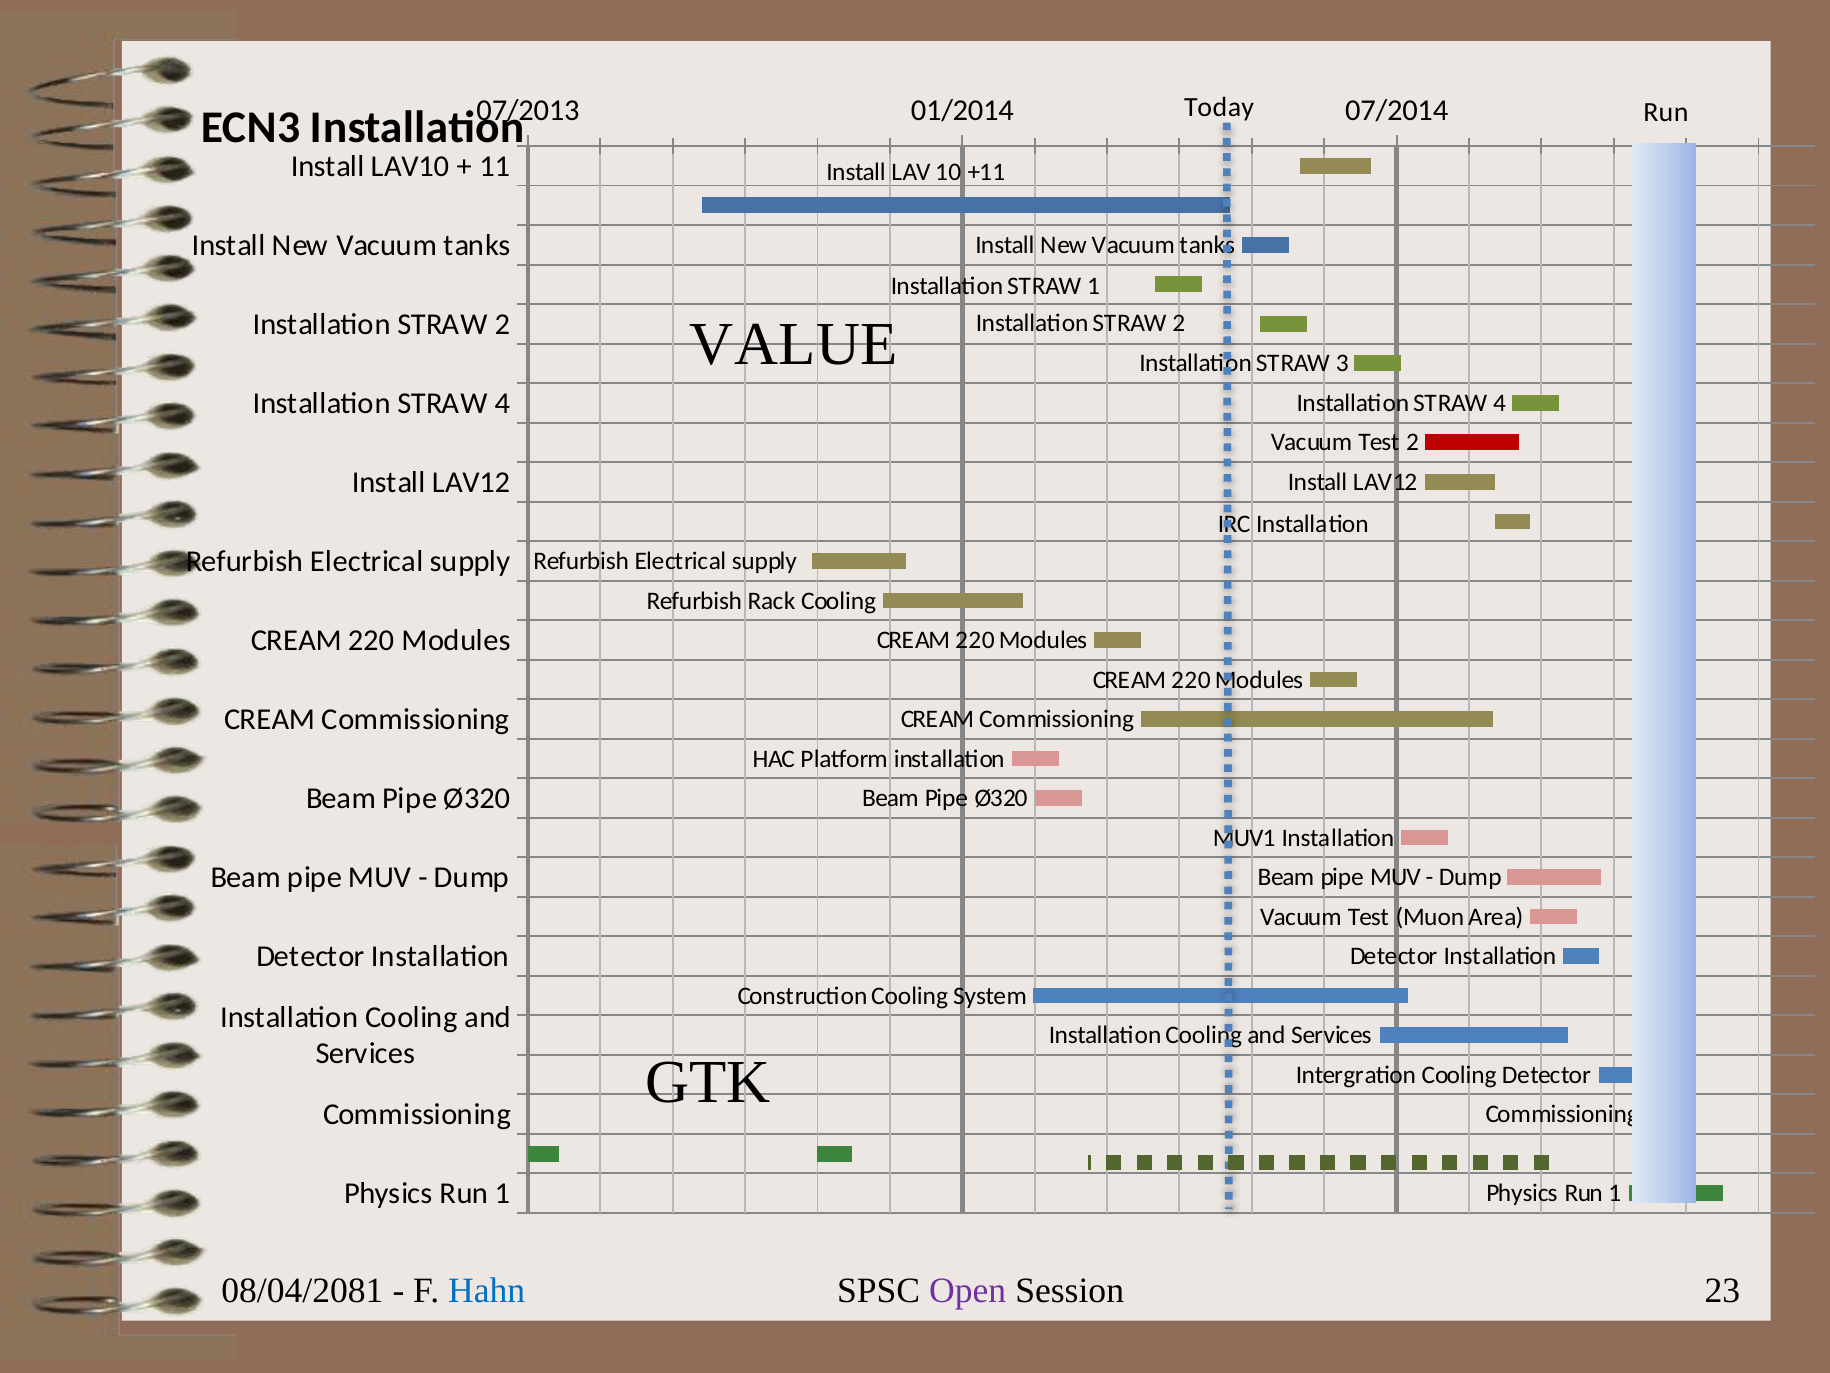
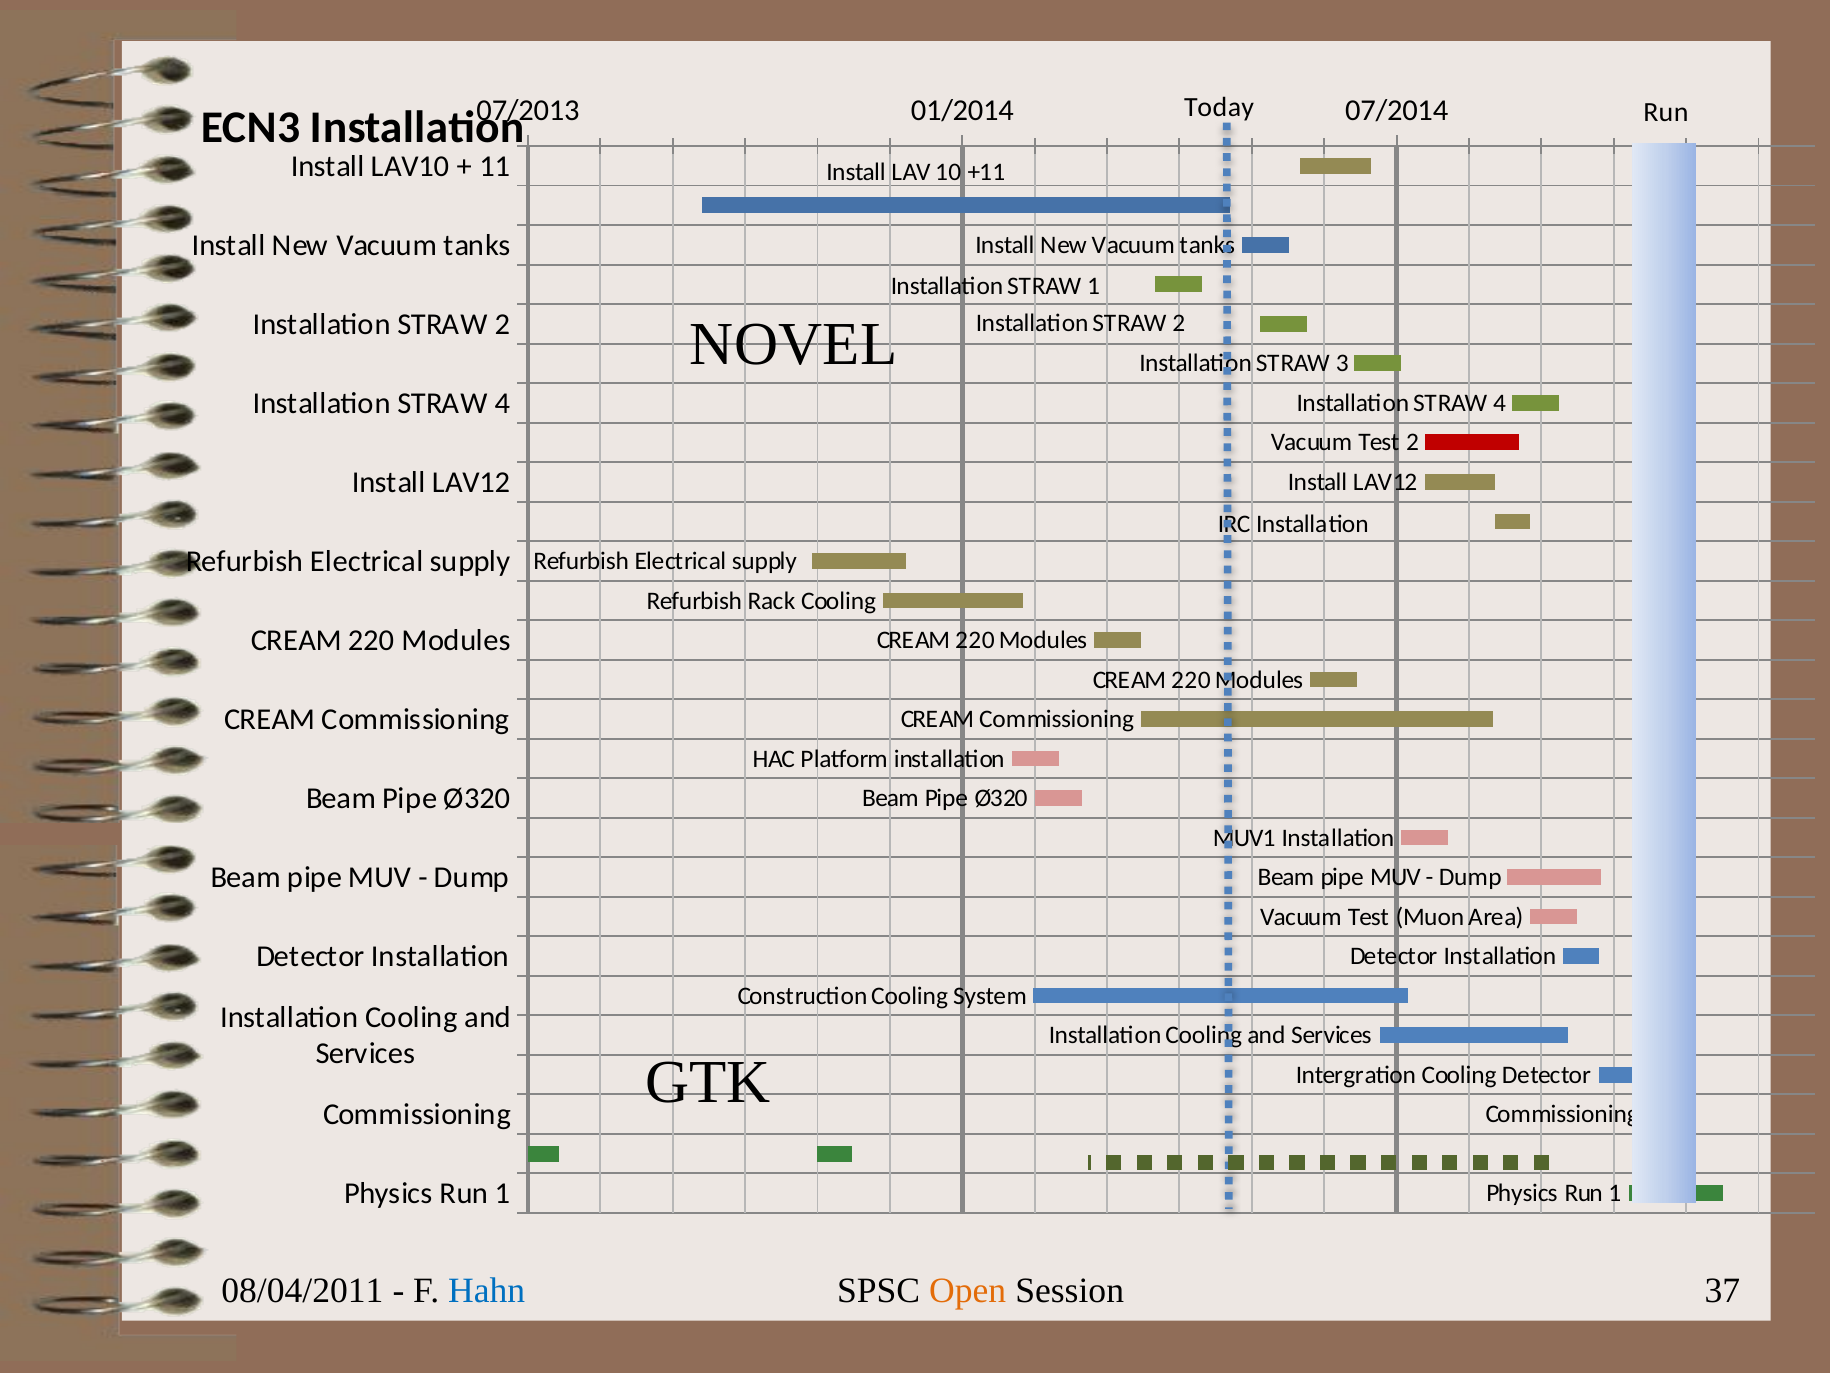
VALUE: VALUE -> NOVEL
08/04/2081: 08/04/2081 -> 08/04/2011
Open colour: purple -> orange
23: 23 -> 37
